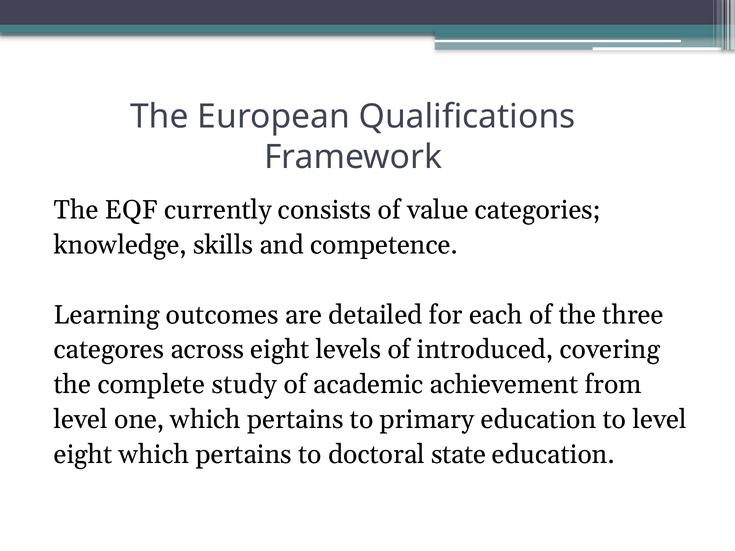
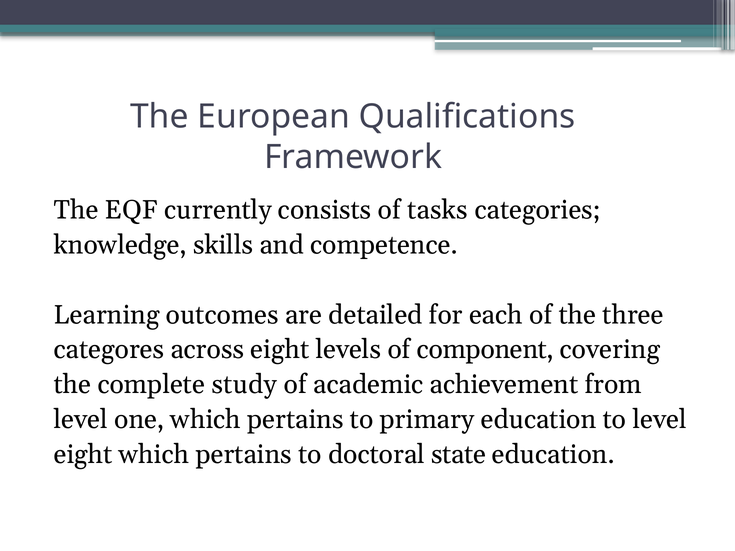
value: value -> tasks
introduced: introduced -> component
